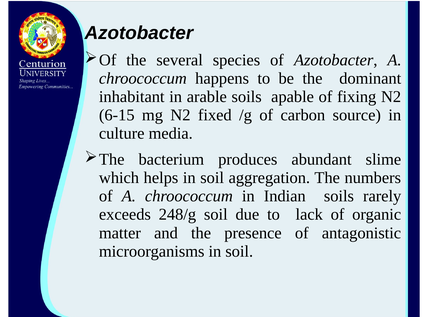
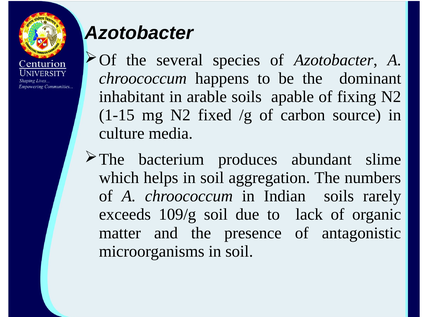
6-15: 6-15 -> 1-15
248/g: 248/g -> 109/g
